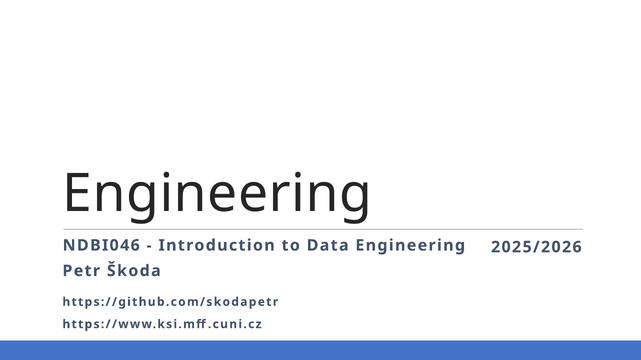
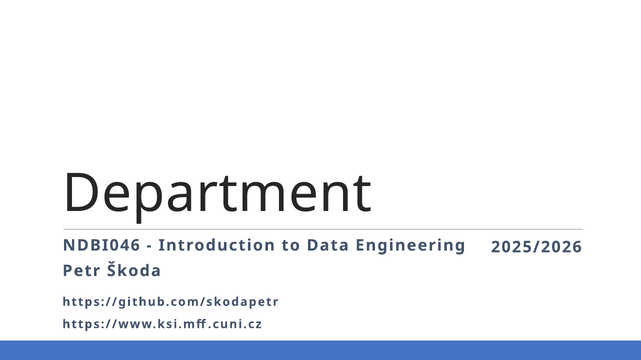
Engineering at (217, 194): Engineering -> Department
